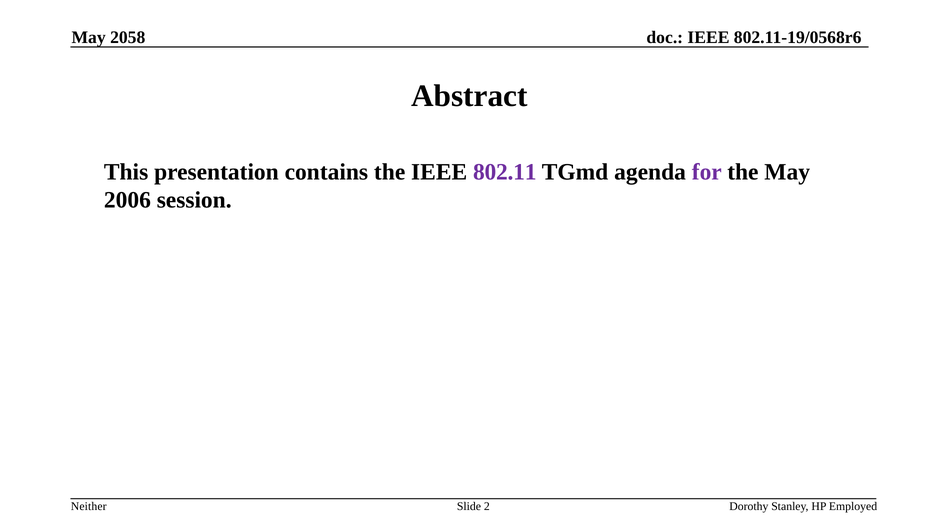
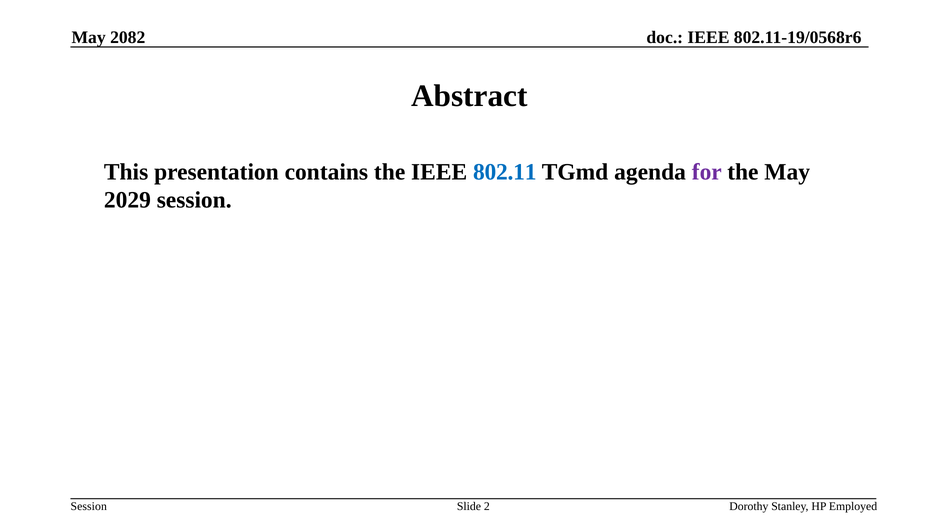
2058: 2058 -> 2082
802.11 colour: purple -> blue
2006: 2006 -> 2029
Neither at (89, 507): Neither -> Session
